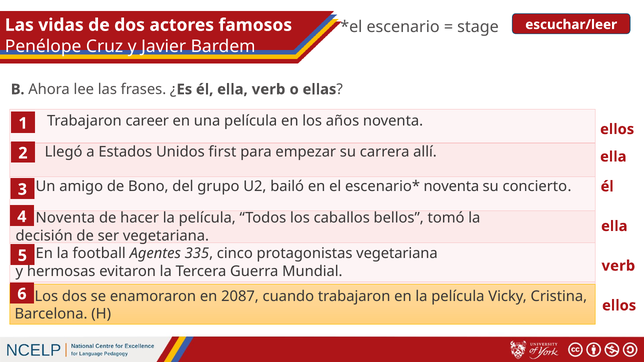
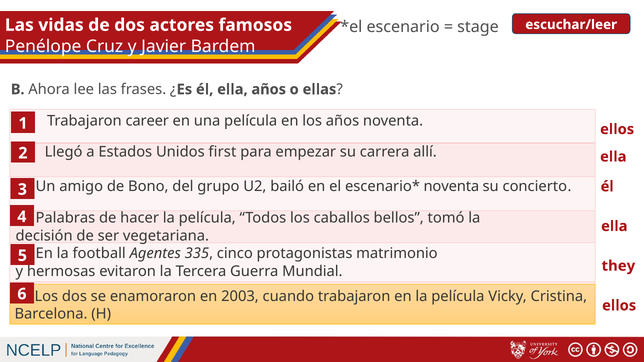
verb at (269, 89): verb -> años
Noventa at (65, 218): Noventa -> Palabras
protagonistas vegetariana: vegetariana -> matrimonio
verb at (618, 266): verb -> they
2087: 2087 -> 2003
